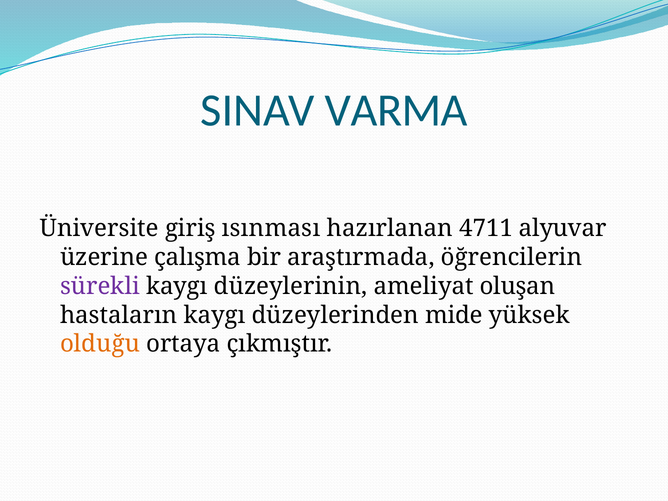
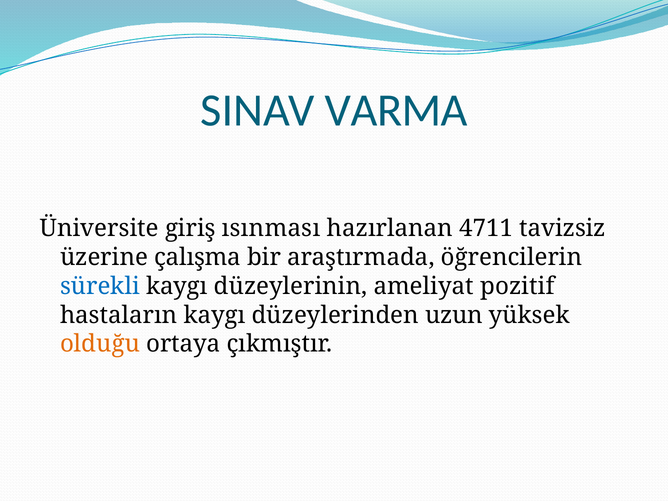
alyuvar: alyuvar -> tavizsiz
sürekli colour: purple -> blue
oluşan: oluşan -> pozitif
mide: mide -> uzun
